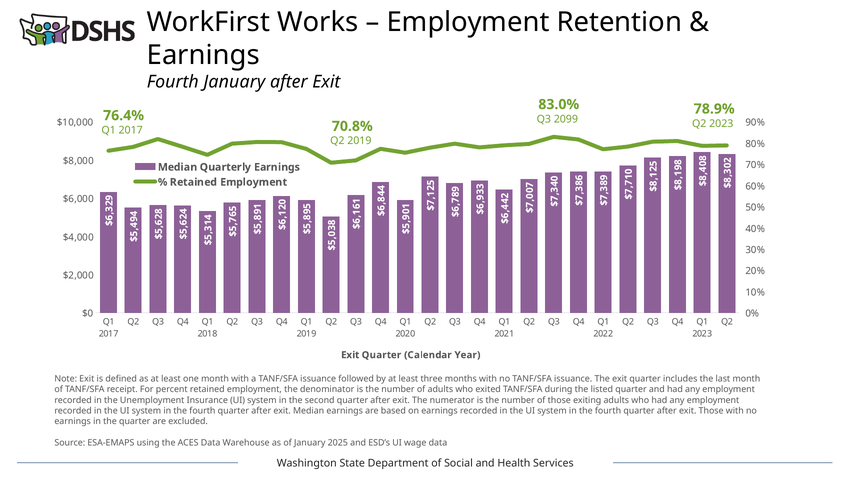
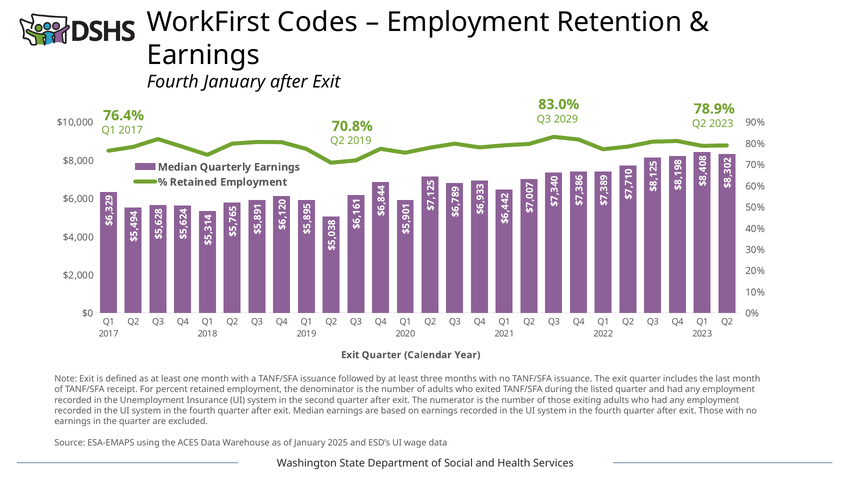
Works: Works -> Codes
2099: 2099 -> 2029
